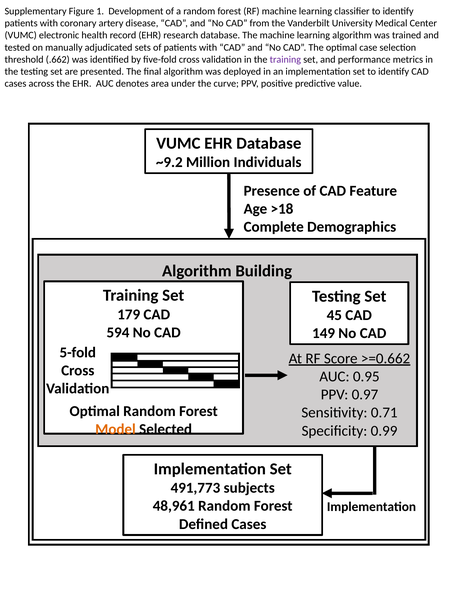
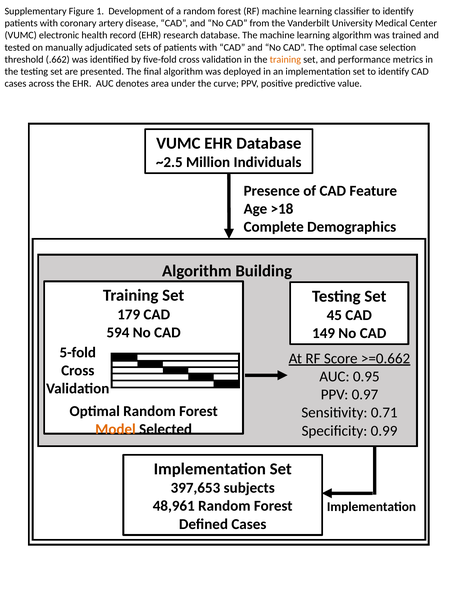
training at (285, 59) colour: purple -> orange
~9.2: ~9.2 -> ~2.5
491,773: 491,773 -> 397,653
